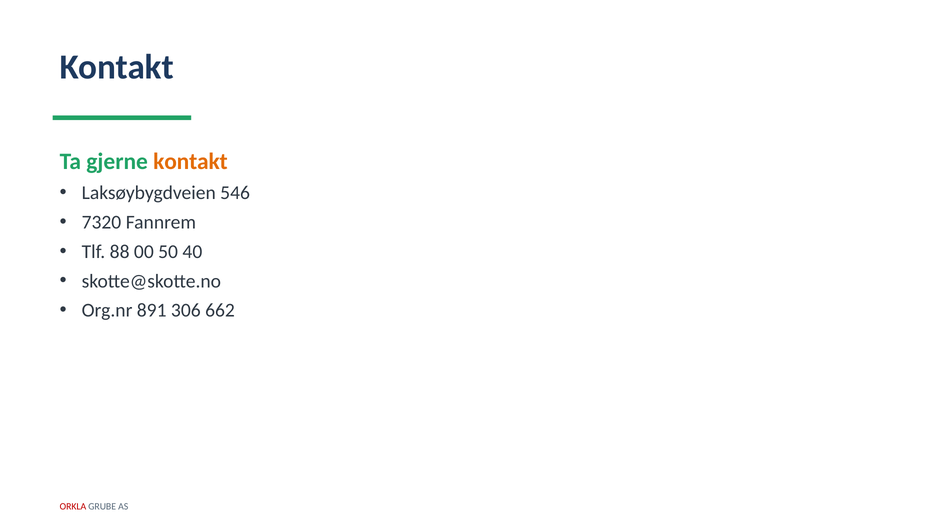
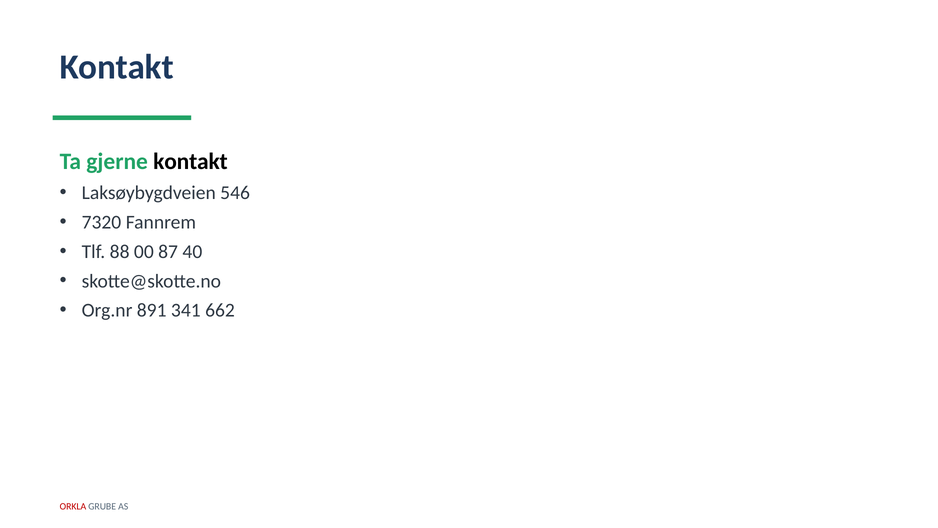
kontakt at (190, 161) colour: orange -> black
50: 50 -> 87
306: 306 -> 341
